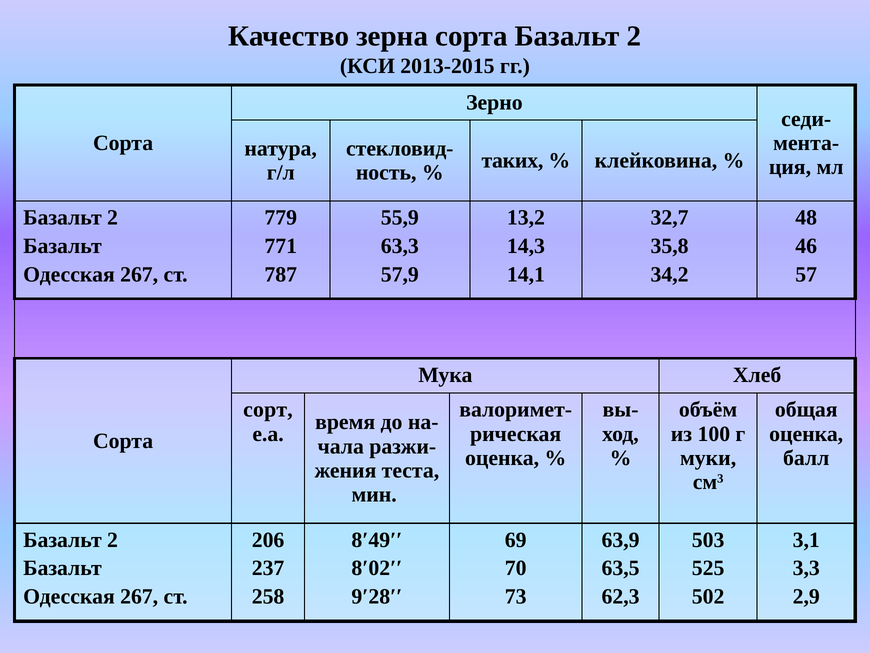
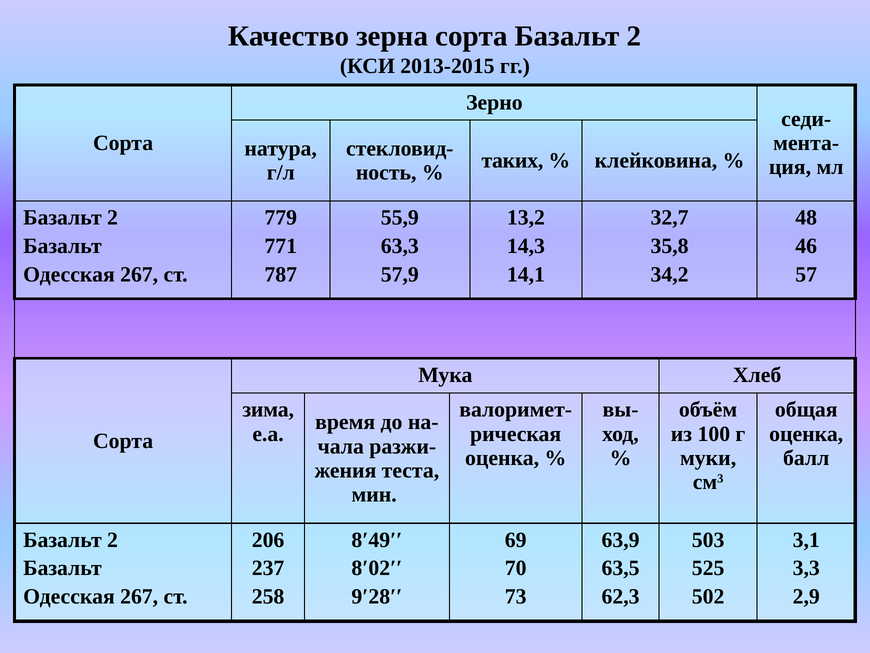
сорт: сорт -> зима
